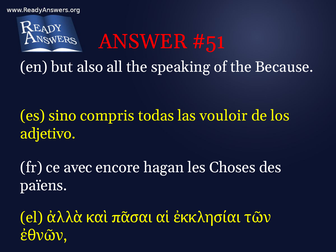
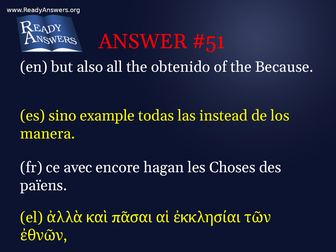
speaking: speaking -> obtenido
compris: compris -> example
vouloir: vouloir -> instead
adjetivo: adjetivo -> manera
